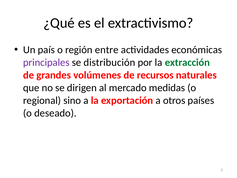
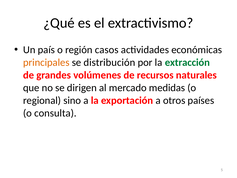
entre: entre -> casos
principales colour: purple -> orange
deseado: deseado -> consulta
